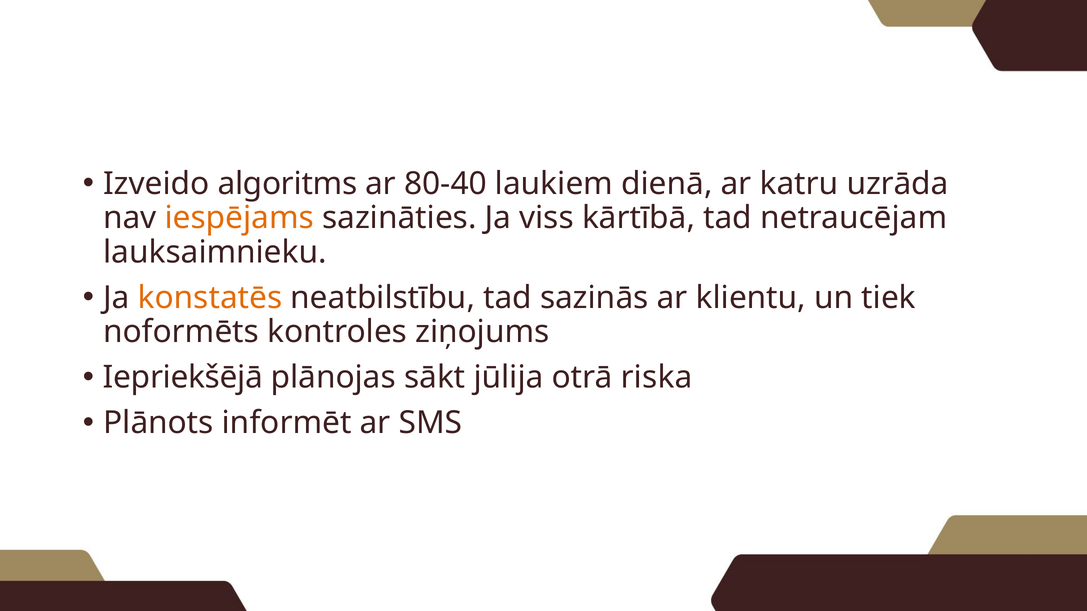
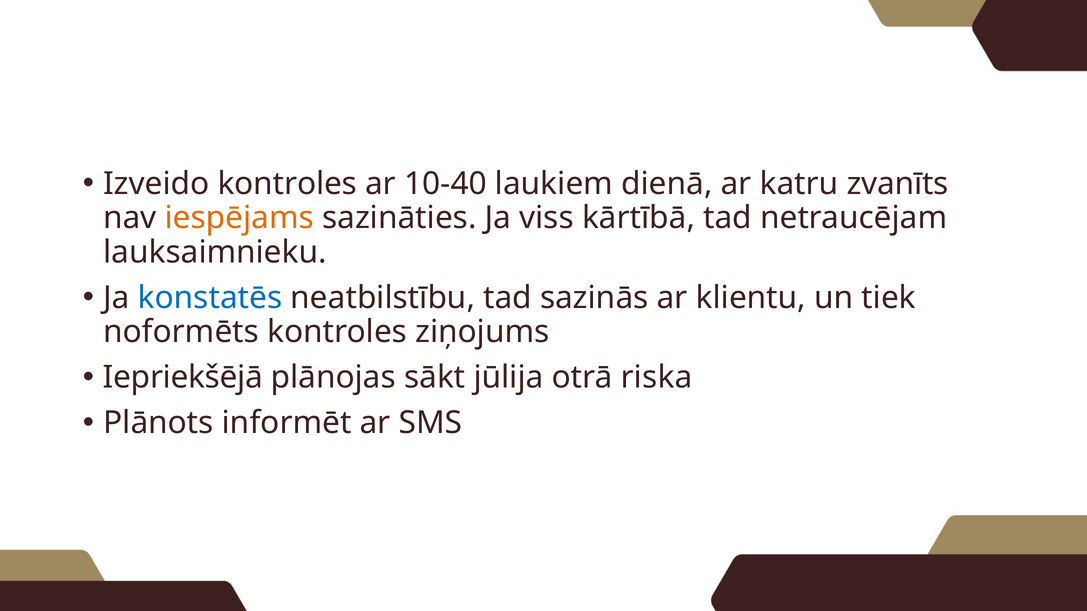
Izveido algoritms: algoritms -> kontroles
80-40: 80-40 -> 10-40
uzrāda: uzrāda -> zvanīts
konstatēs colour: orange -> blue
